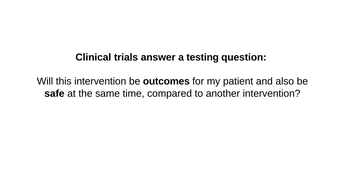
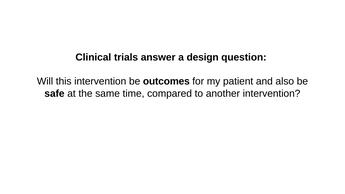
testing: testing -> design
